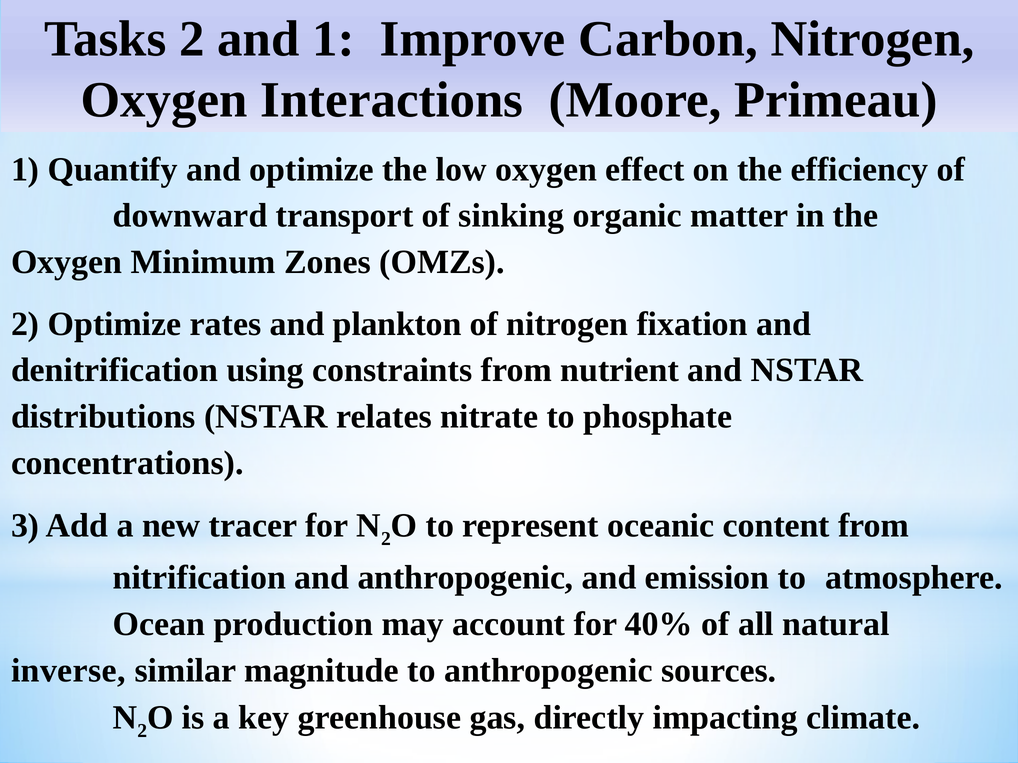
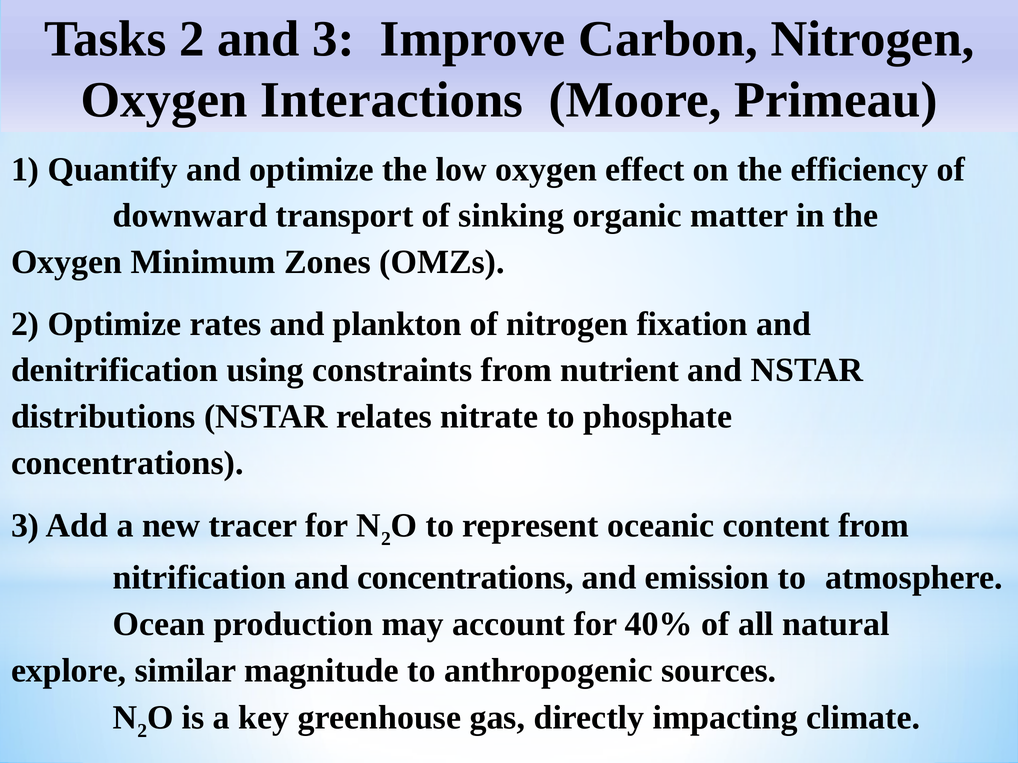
and 1: 1 -> 3
and anthropogenic: anthropogenic -> concentrations
inverse: inverse -> explore
